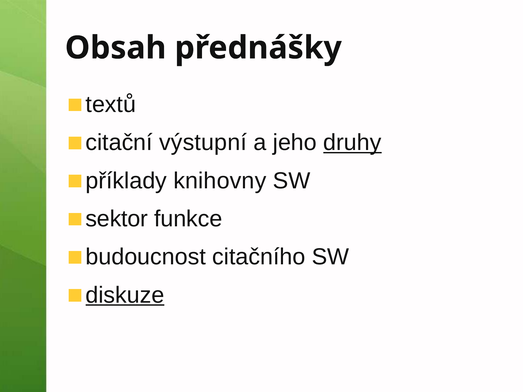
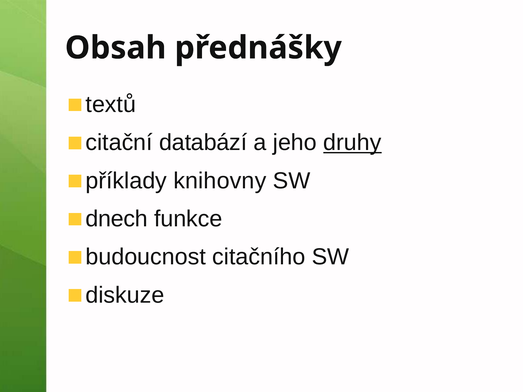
výstupní: výstupní -> databází
sektor: sektor -> dnech
diskuze underline: present -> none
